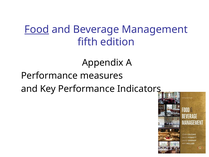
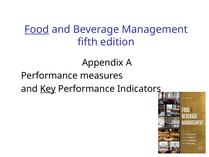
Key underline: none -> present
